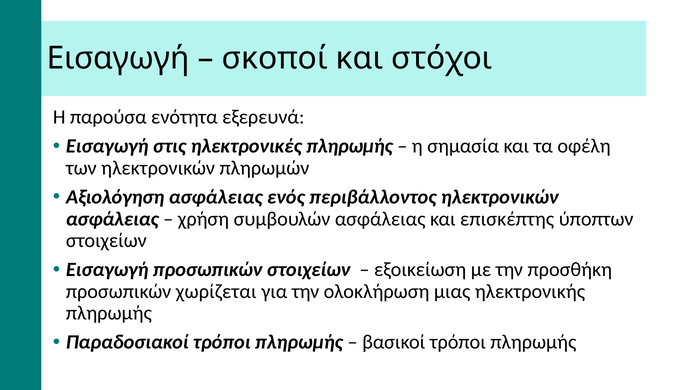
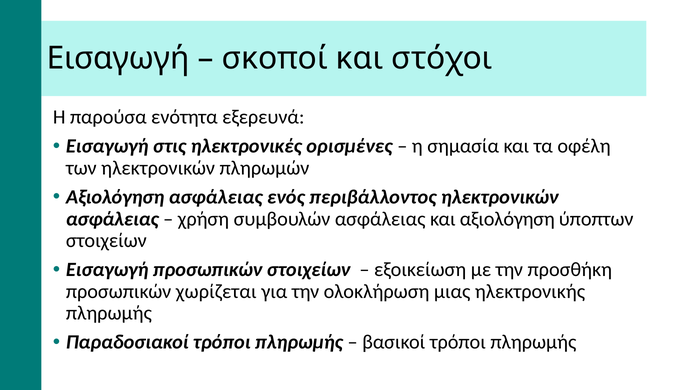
ηλεκτρονικές πληρωμής: πληρωμής -> ορισμένες
και επισκέπτης: επισκέπτης -> αξιολόγηση
